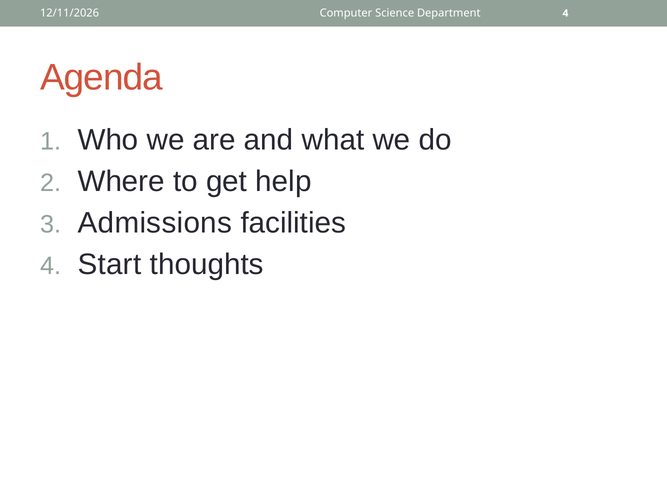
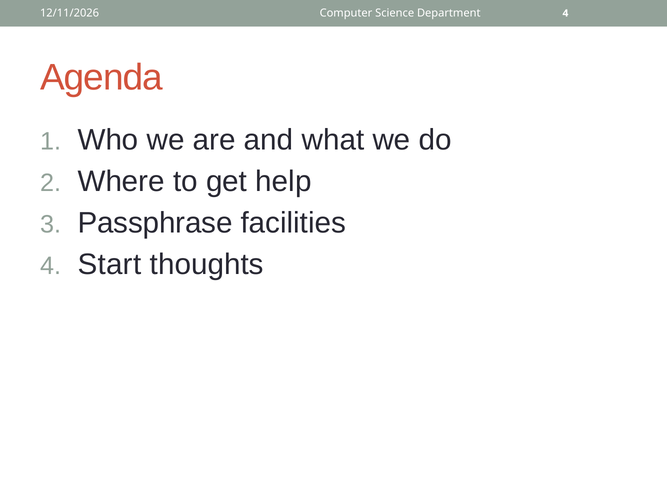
Admissions: Admissions -> Passphrase
